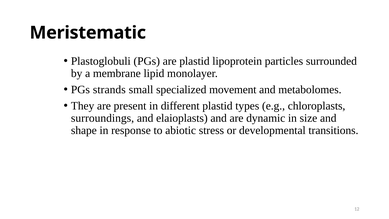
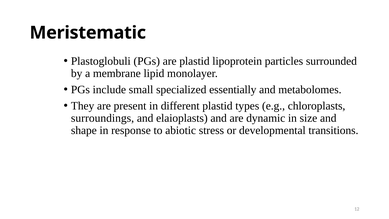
strands: strands -> include
movement: movement -> essentially
